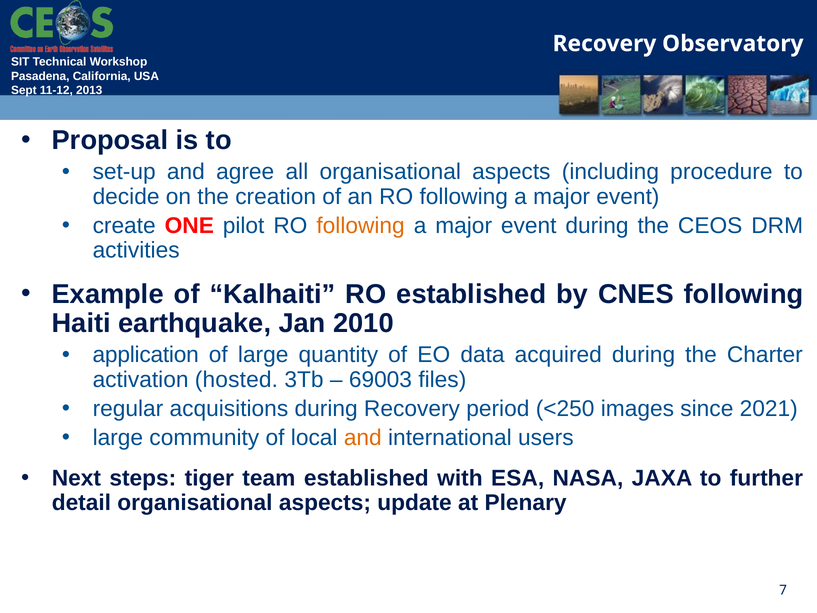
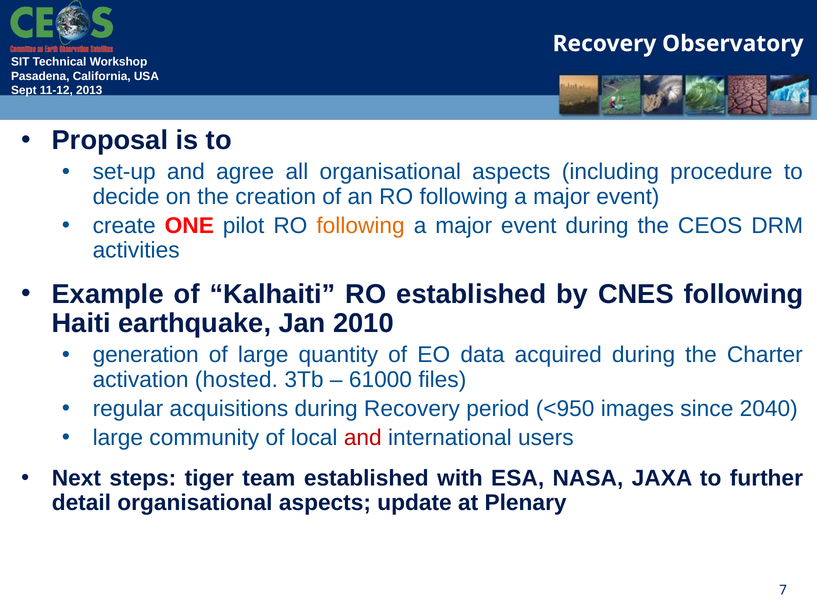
application: application -> generation
69003: 69003 -> 61000
<250: <250 -> <950
2021: 2021 -> 2040
and at (363, 437) colour: orange -> red
